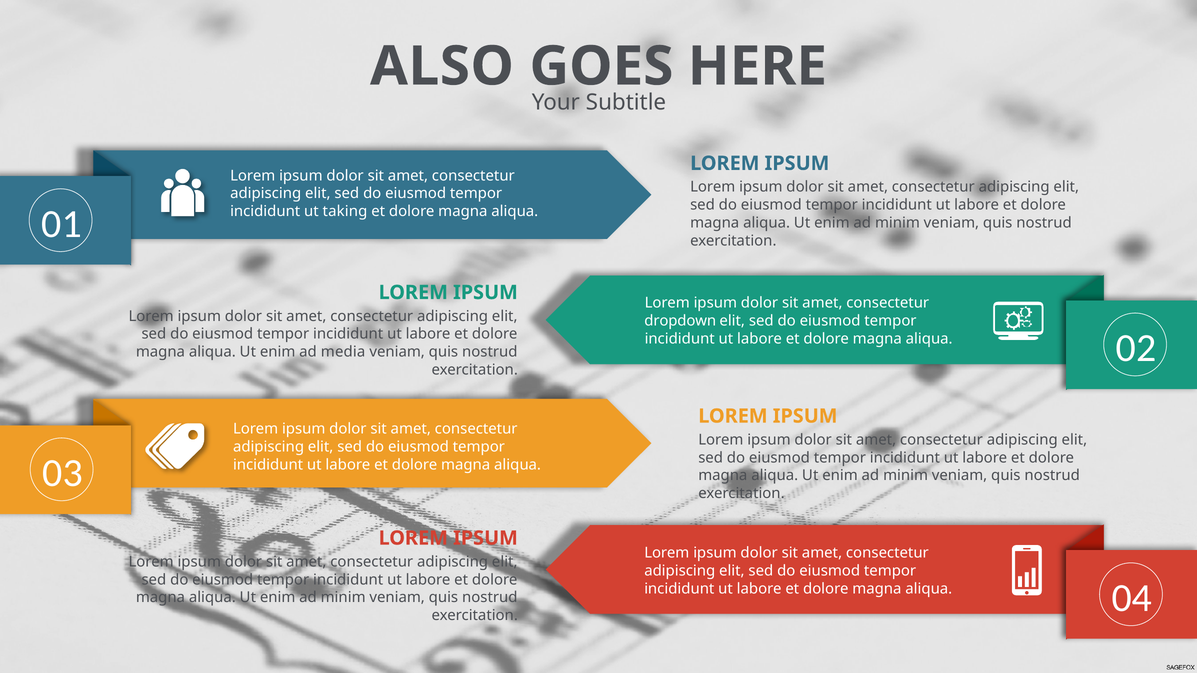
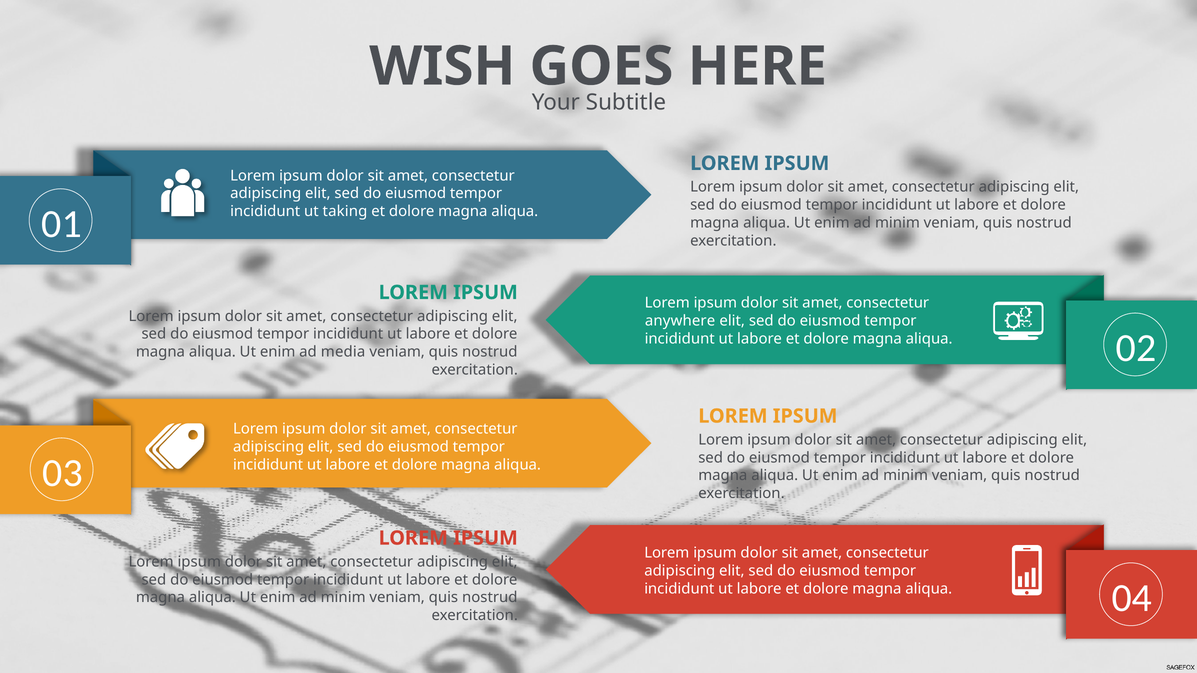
ALSO: ALSO -> WISH
dropdown: dropdown -> anywhere
